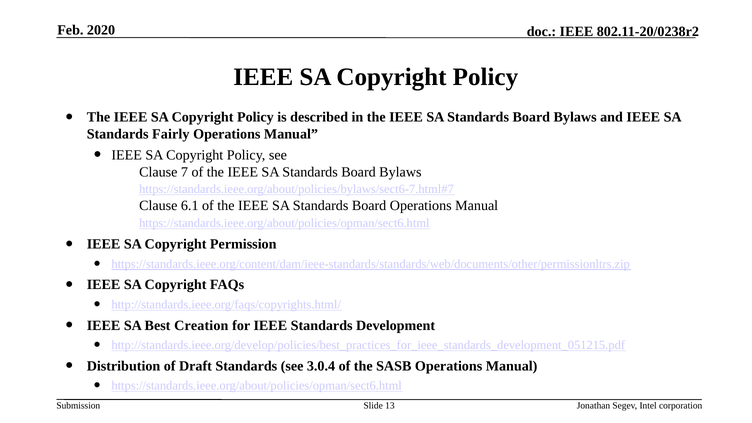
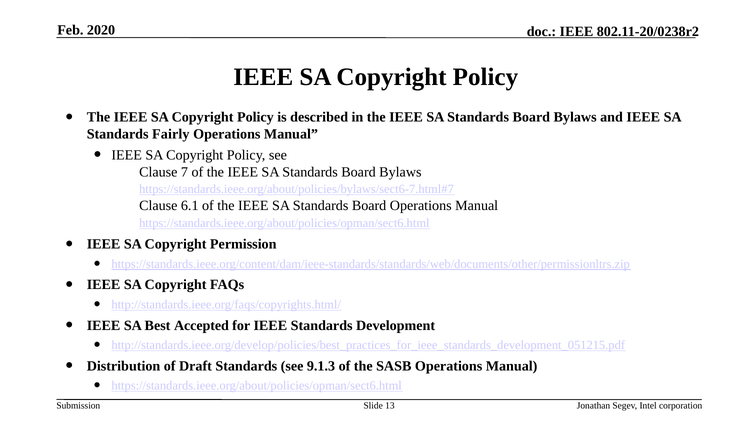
Creation: Creation -> Accepted
3.0.4: 3.0.4 -> 9.1.3
